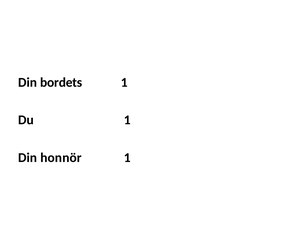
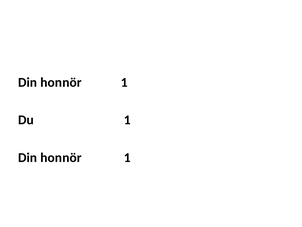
bordets at (61, 82): bordets -> honnör
